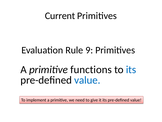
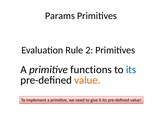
Current: Current -> Params
9: 9 -> 2
value at (87, 80) colour: blue -> orange
